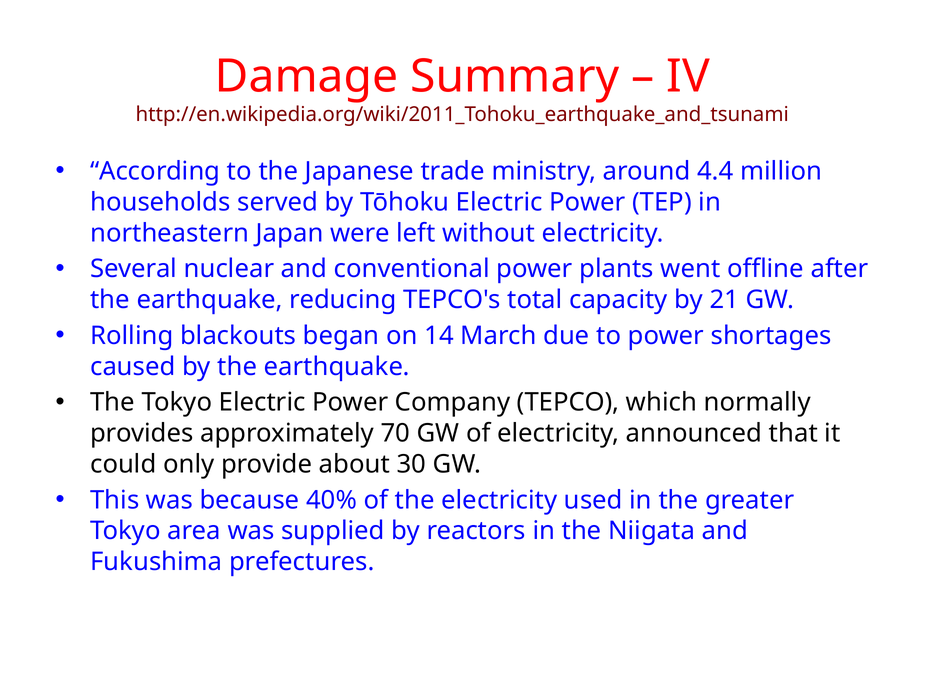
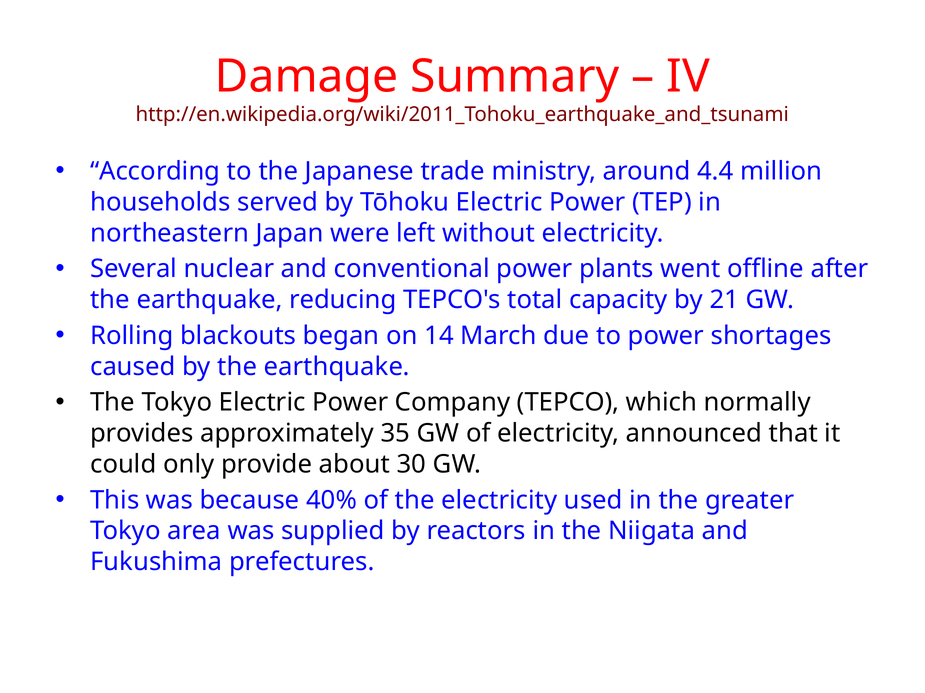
70: 70 -> 35
